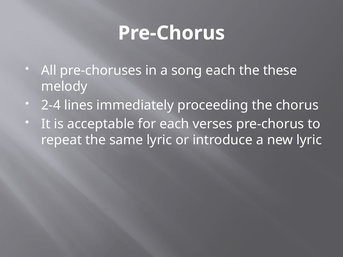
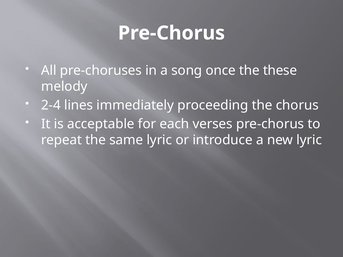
song each: each -> once
